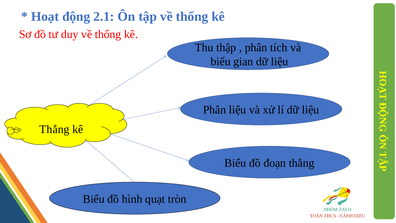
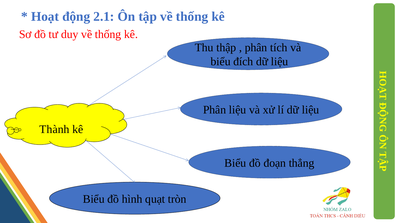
gian: gian -> đích
Thắng: Thắng -> Thành
